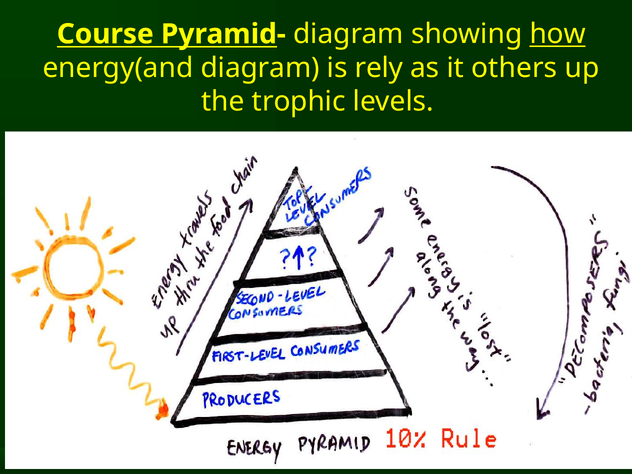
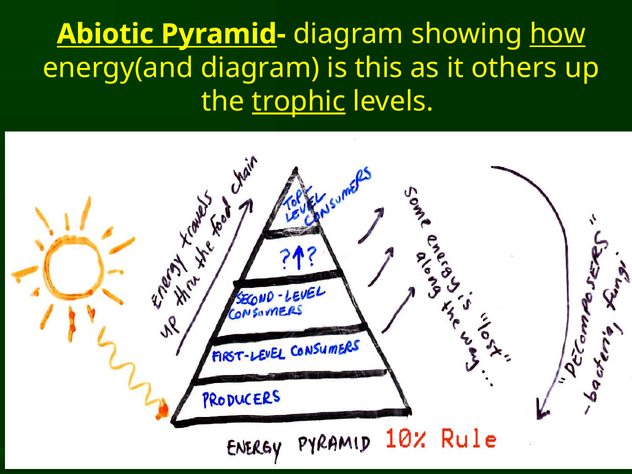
Course: Course -> Abiotic
rely: rely -> this
trophic underline: none -> present
